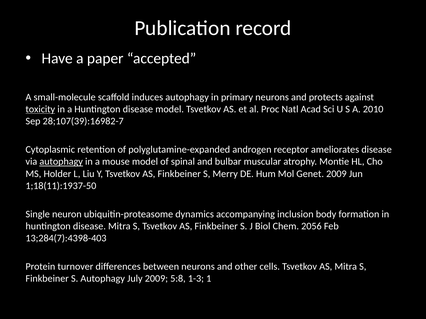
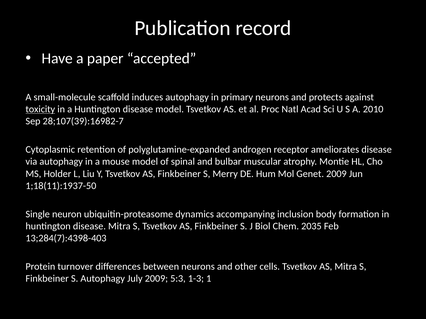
autophagy at (61, 162) underline: present -> none
2056: 2056 -> 2035
5:8: 5:8 -> 5:3
